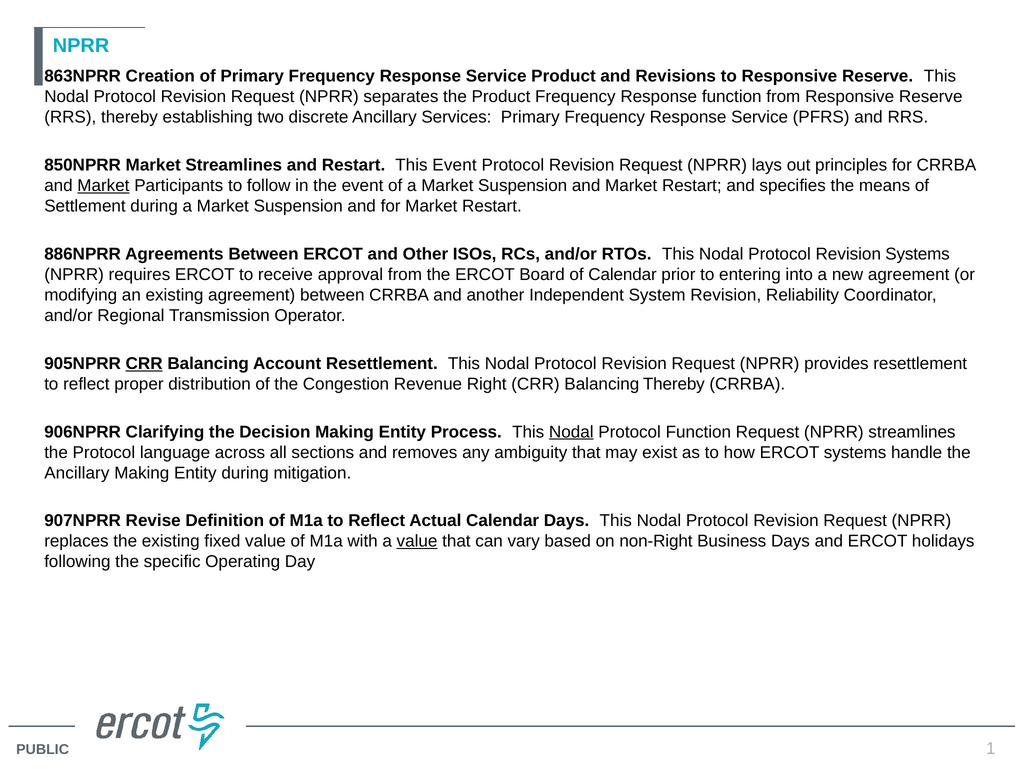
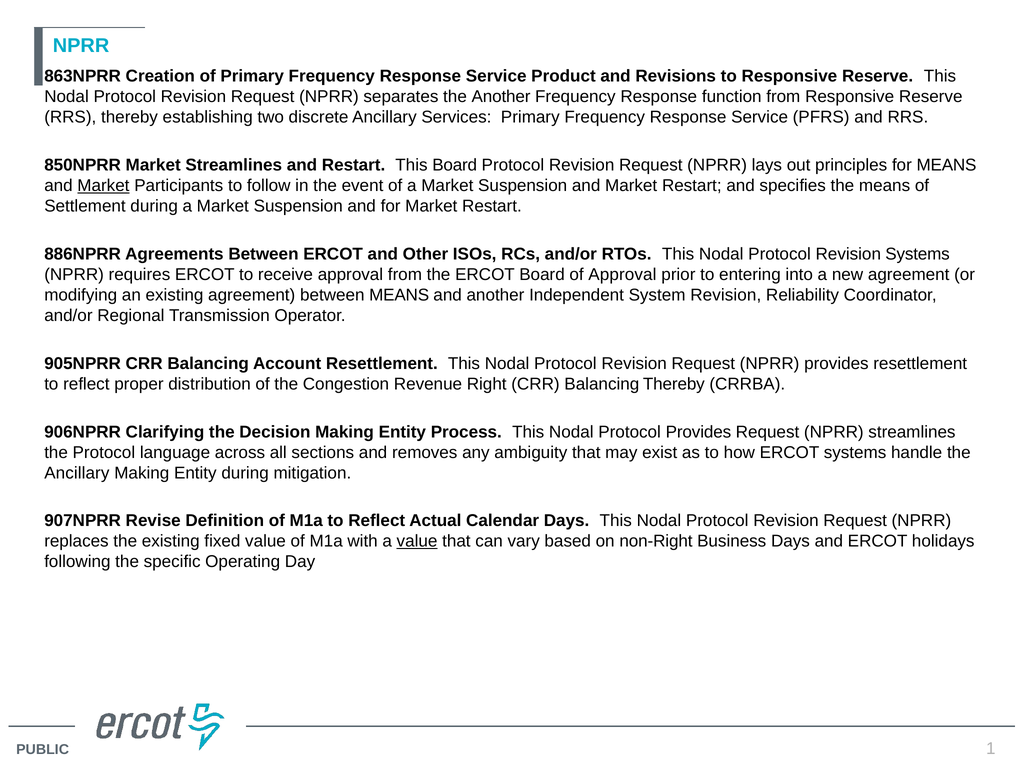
the Product: Product -> Another
This Event: Event -> Board
for CRRBA: CRRBA -> MEANS
of Calendar: Calendar -> Approval
between CRRBA: CRRBA -> MEANS
CRR at (144, 363) underline: present -> none
Nodal at (571, 432) underline: present -> none
Protocol Function: Function -> Provides
